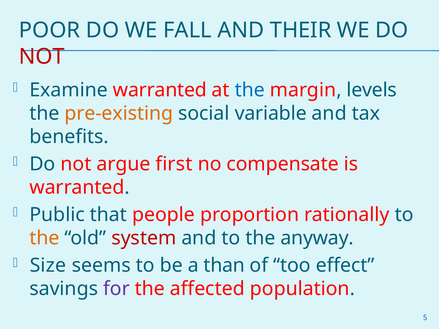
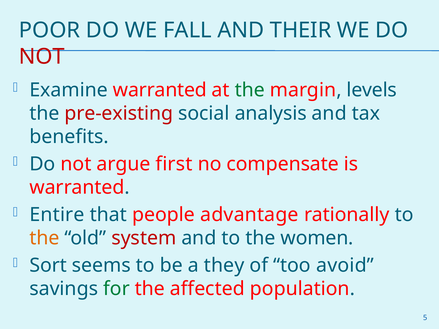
the at (250, 90) colour: blue -> green
pre-existing colour: orange -> red
variable: variable -> analysis
Public: Public -> Entire
proportion: proportion -> advantage
anyway: anyway -> women
Size: Size -> Sort
than: than -> they
effect: effect -> avoid
for colour: purple -> green
